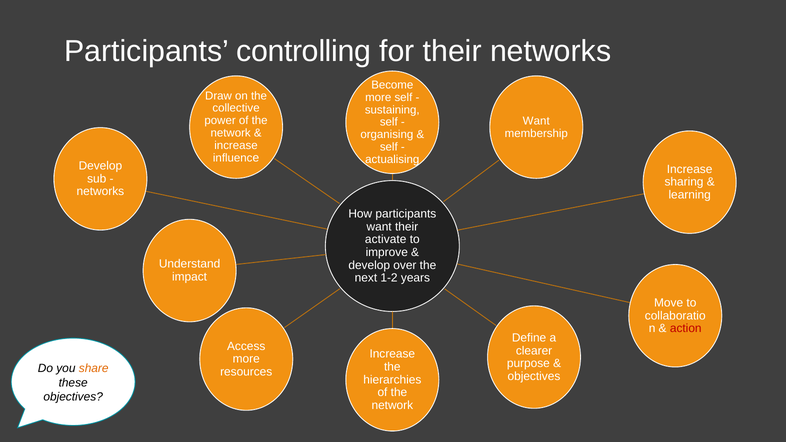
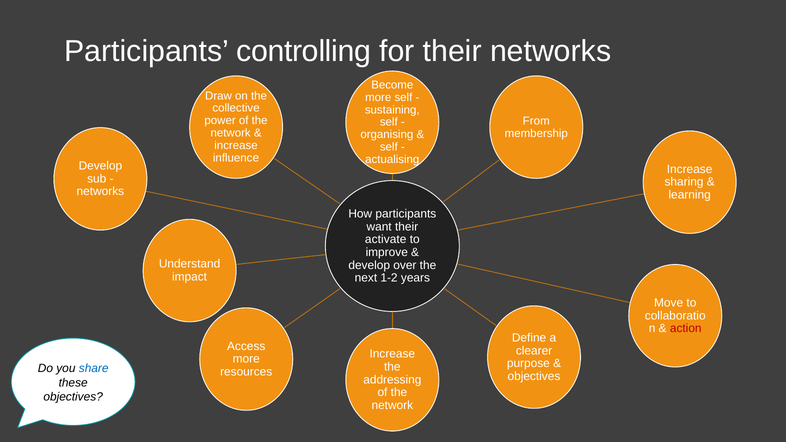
Want at (536, 121): Want -> From
share colour: orange -> blue
hierarchies: hierarchies -> addressing
